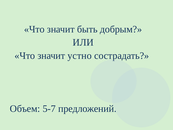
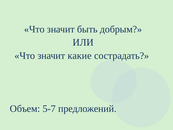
устно: устно -> какие
